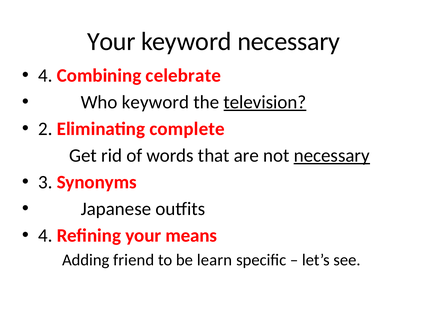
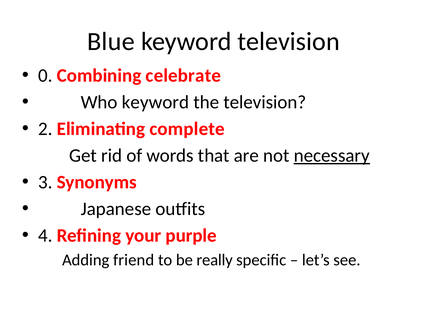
Your at (111, 41): Your -> Blue
keyword necessary: necessary -> television
4 at (45, 75): 4 -> 0
television at (265, 102) underline: present -> none
means: means -> purple
learn: learn -> really
